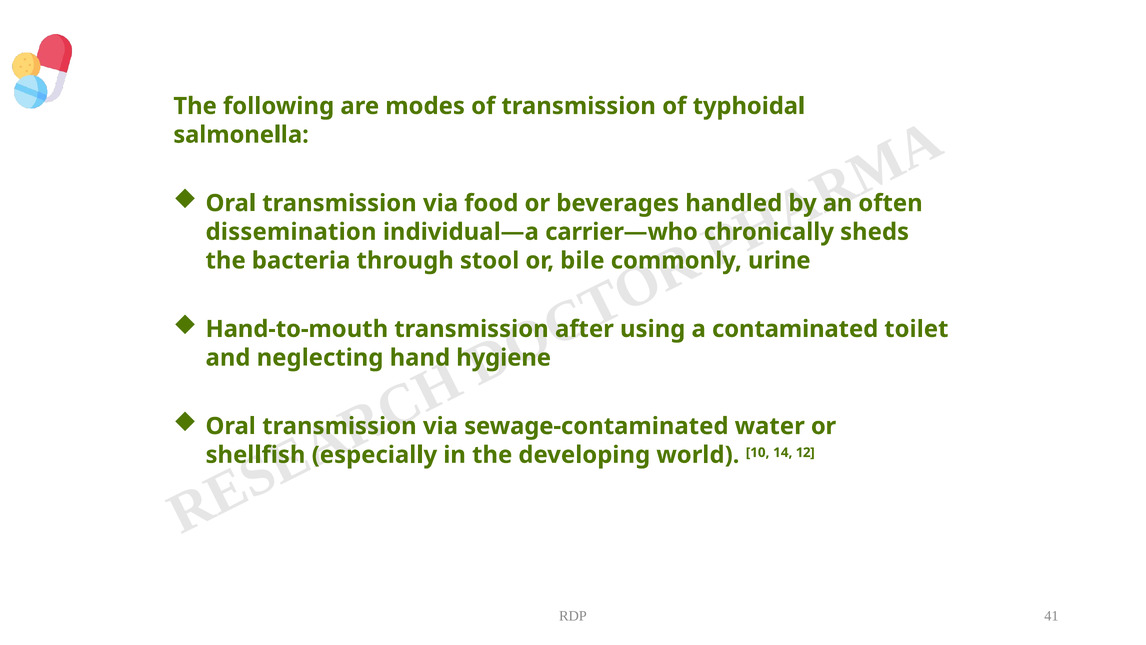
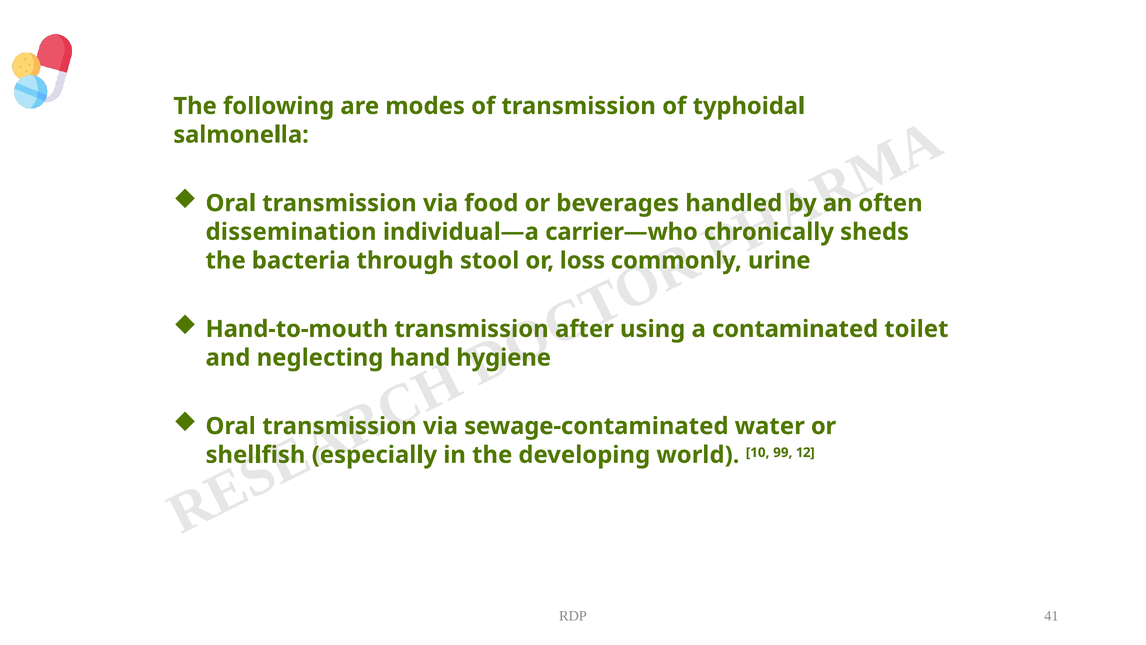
bile: bile -> loss
14: 14 -> 99
